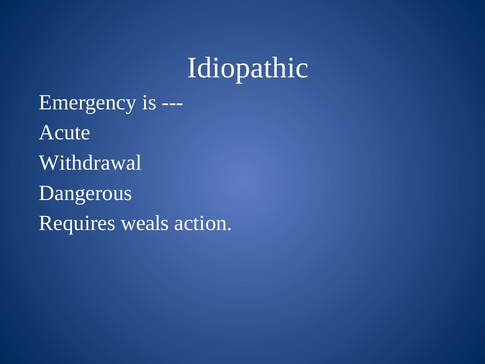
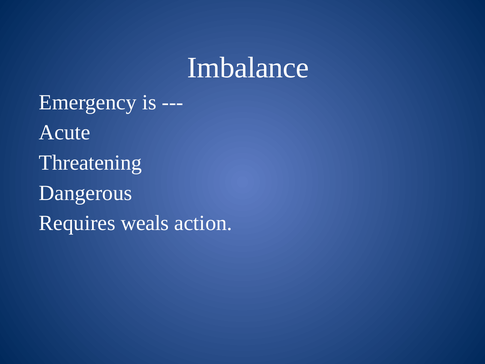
Idiopathic: Idiopathic -> Imbalance
Withdrawal: Withdrawal -> Threatening
